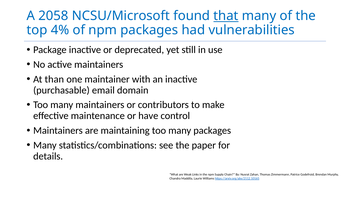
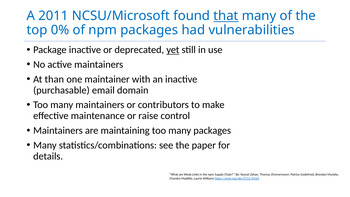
2058: 2058 -> 2011
4%: 4% -> 0%
yet underline: none -> present
have: have -> raise
